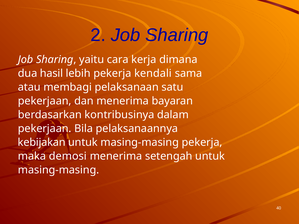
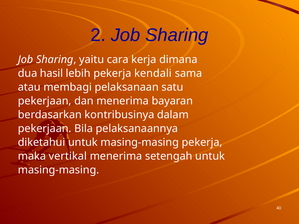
kebijakan: kebijakan -> diketahui
demosi: demosi -> vertikal
